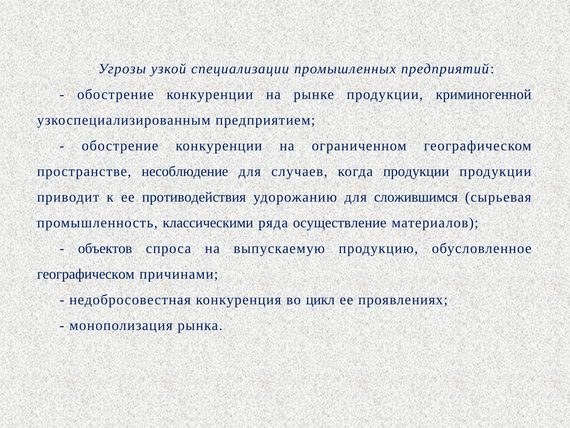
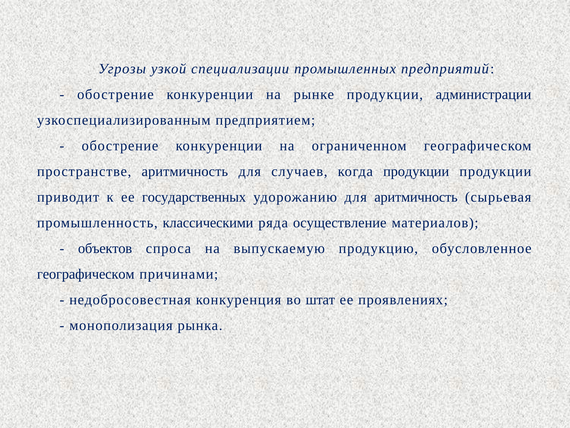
криминогенной: криминогенной -> администрации
пространстве несоблюдение: несоблюдение -> аритмичность
противодействия: противодействия -> государственных
для сложившимся: сложившимся -> аритмичность
цикл: цикл -> штат
